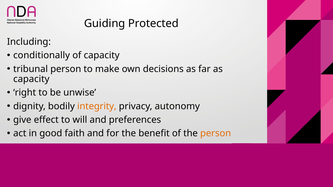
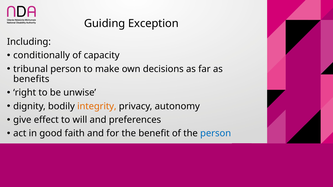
Protected: Protected -> Exception
capacity at (31, 79): capacity -> benefits
person at (216, 134) colour: orange -> blue
